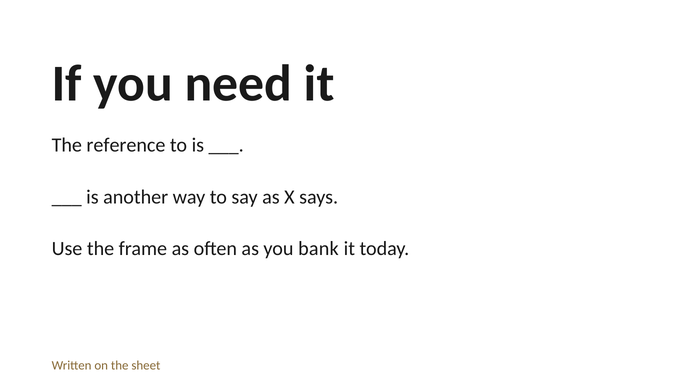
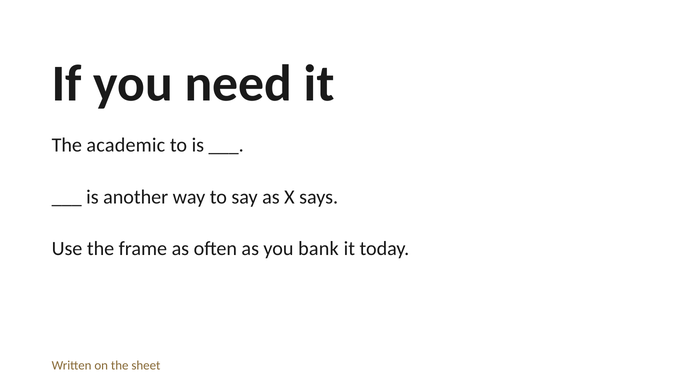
reference: reference -> academic
